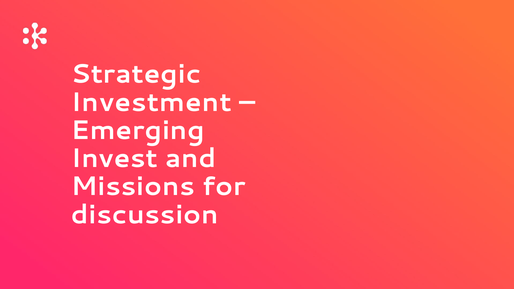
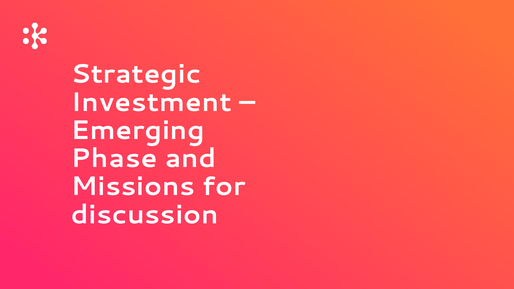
Invest: Invest -> Phase
